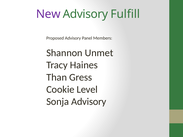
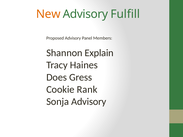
New colour: purple -> orange
Unmet: Unmet -> Explain
Than: Than -> Does
Level: Level -> Rank
